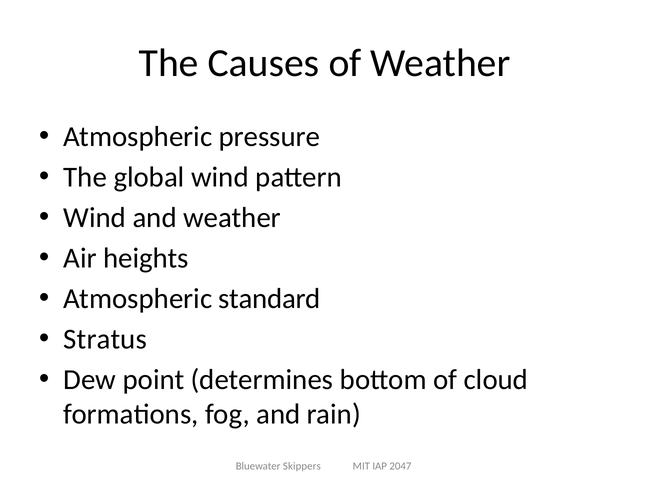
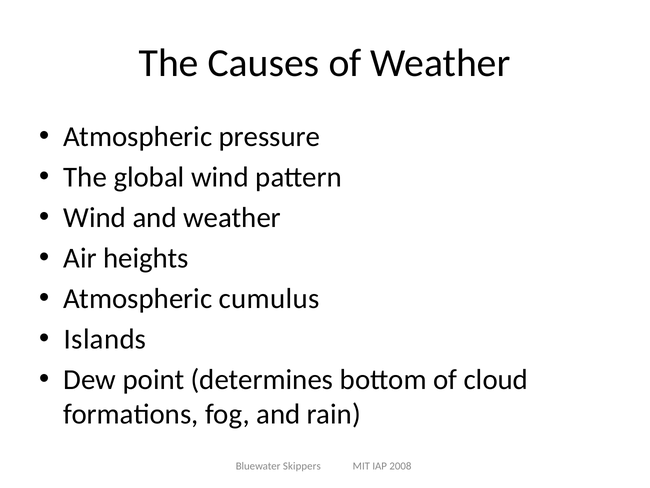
standard: standard -> cumulus
Stratus: Stratus -> Islands
2047: 2047 -> 2008
